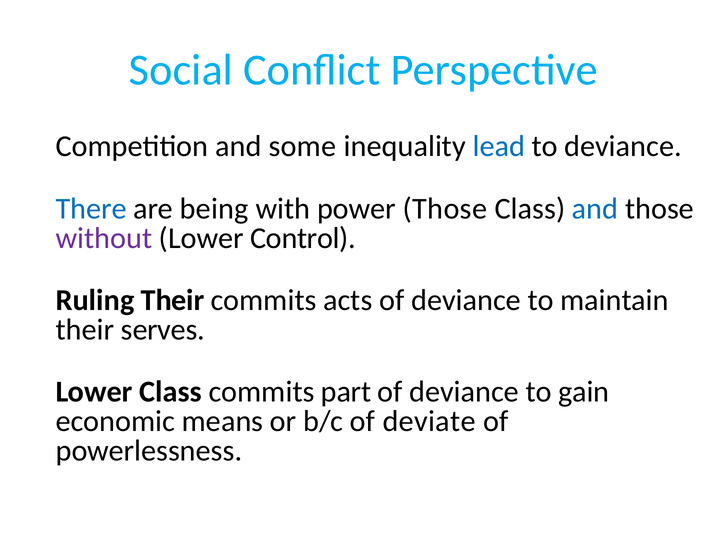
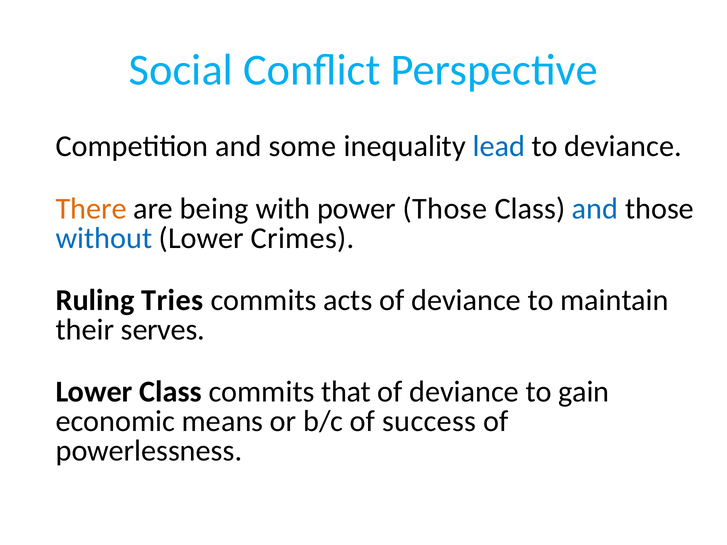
There colour: blue -> orange
without colour: purple -> blue
Control: Control -> Crimes
Ruling Their: Their -> Tries
part: part -> that
deviate: deviate -> success
